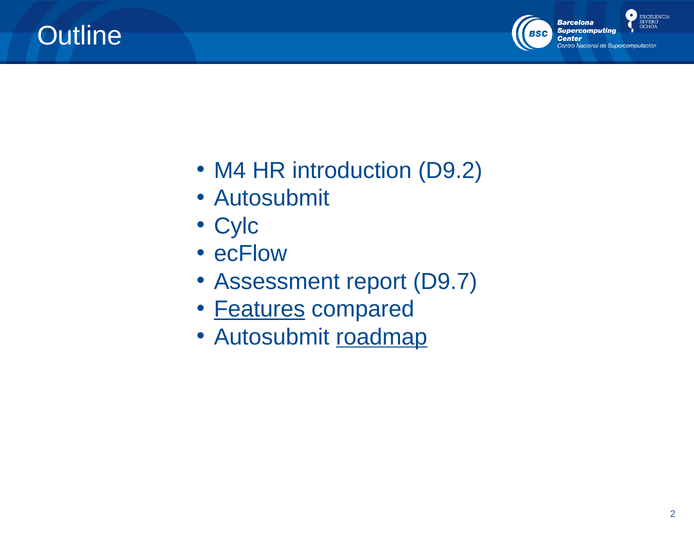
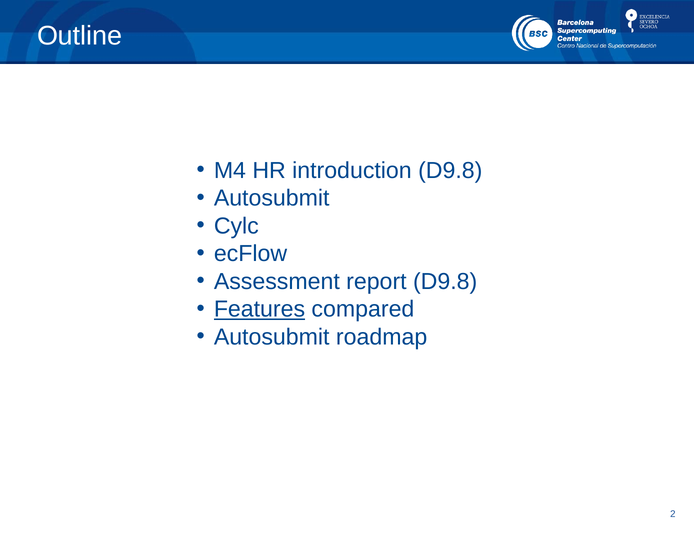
introduction D9.2: D9.2 -> D9.8
report D9.7: D9.7 -> D9.8
roadmap underline: present -> none
